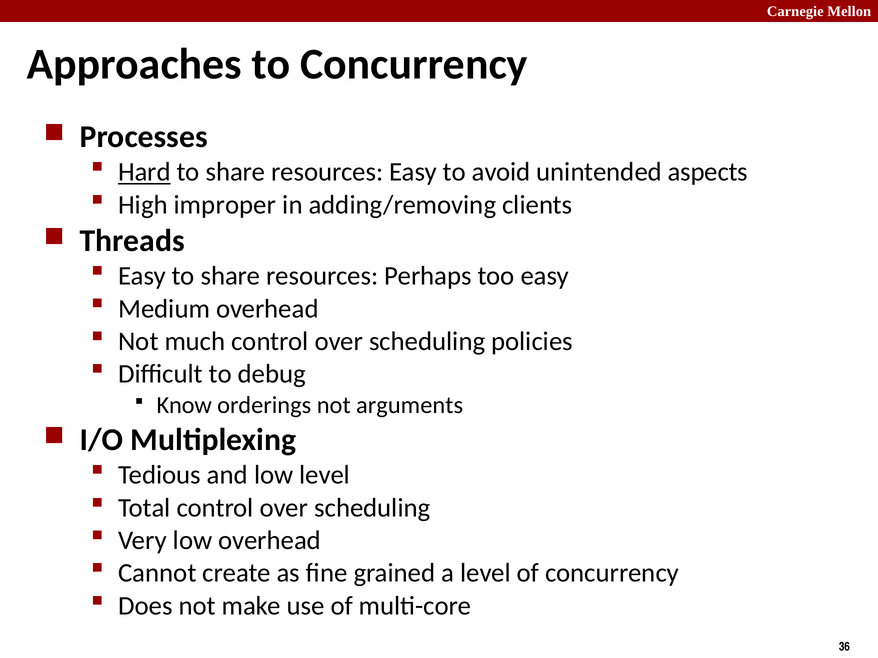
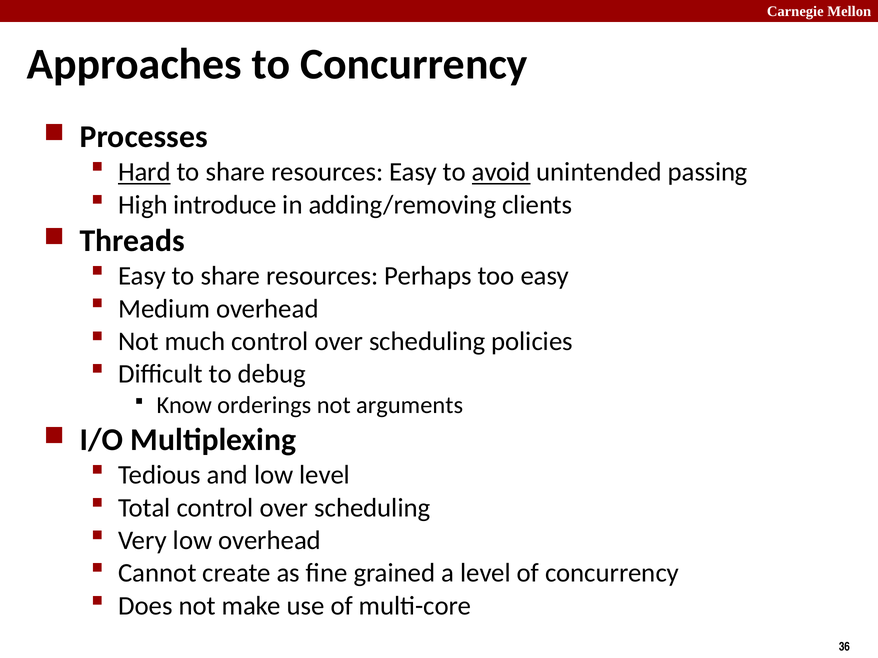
avoid underline: none -> present
aspects: aspects -> passing
improper: improper -> introduce
